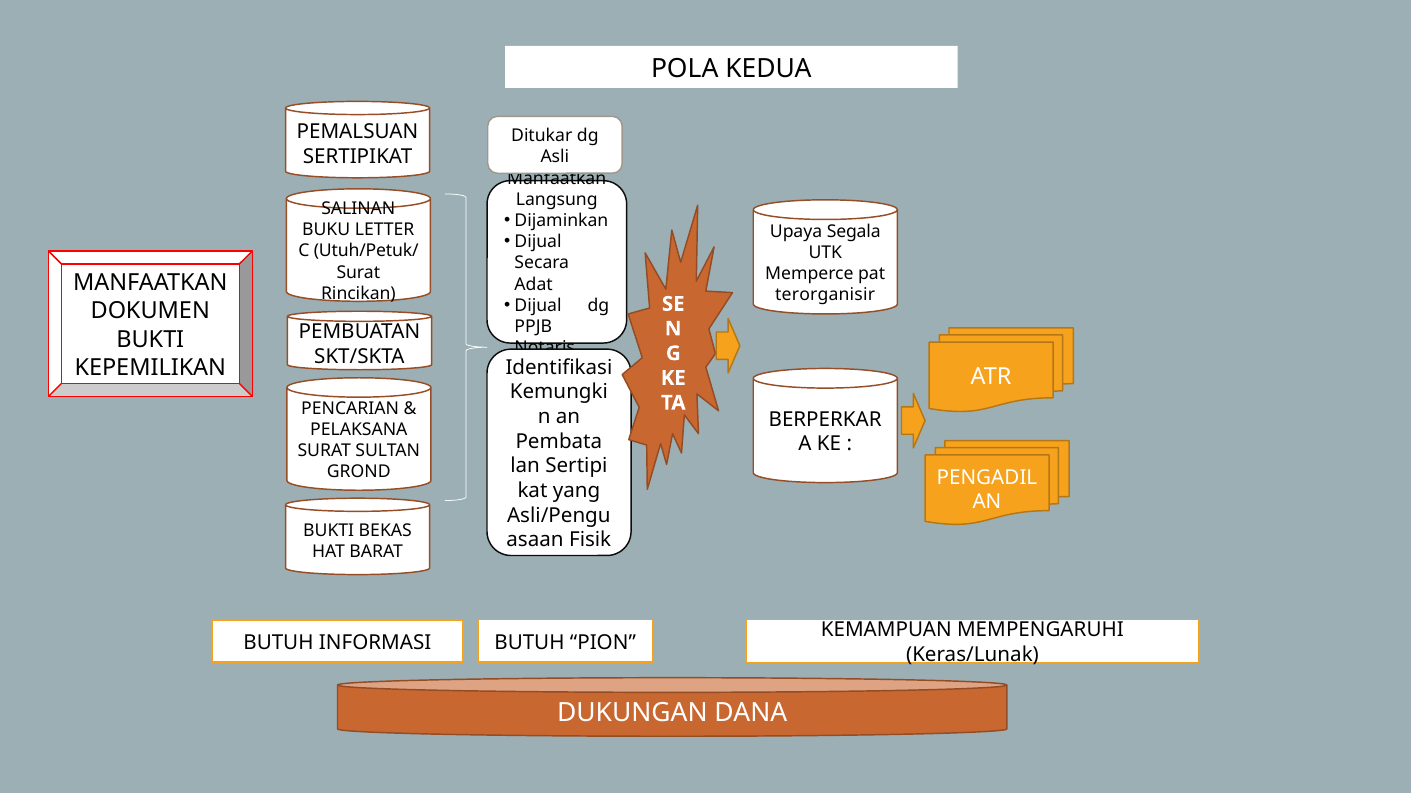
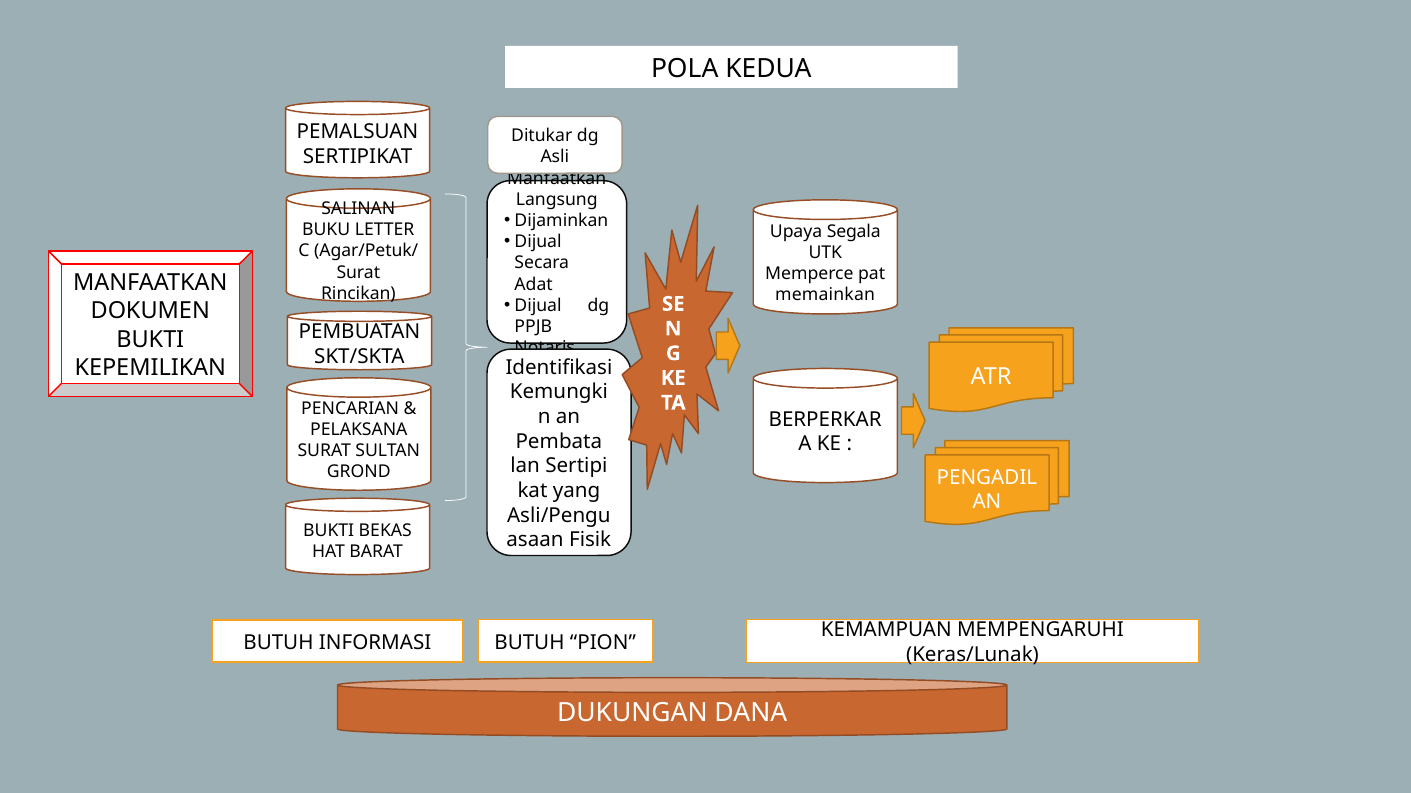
Utuh/Petuk/: Utuh/Petuk/ -> Agar/Petuk/
terorganisir: terorganisir -> memainkan
